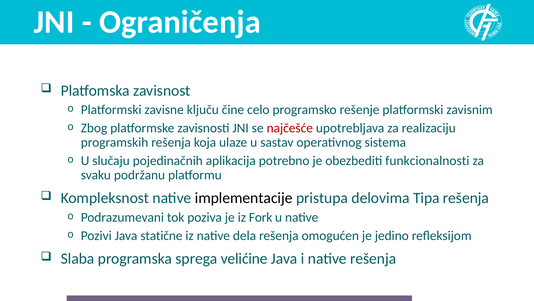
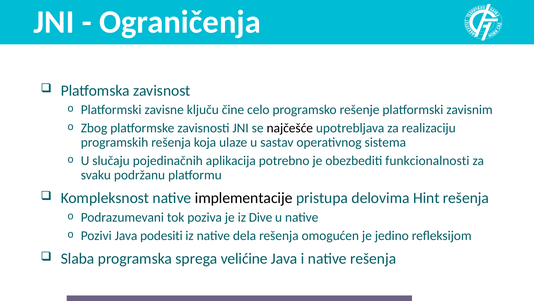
najčešće colour: red -> black
Tipa: Tipa -> Hint
Fork: Fork -> Dive
statične: statične -> podesiti
